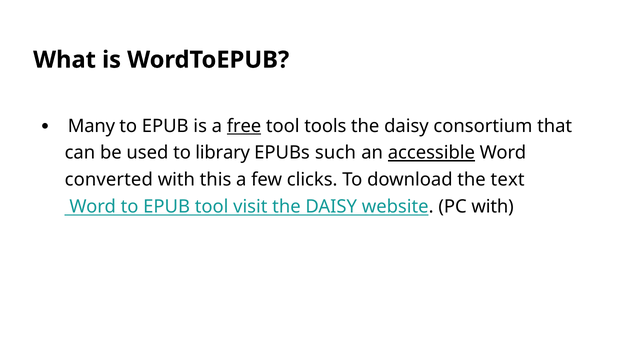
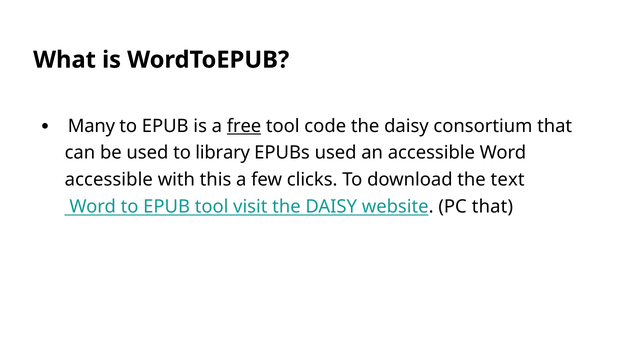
tools: tools -> code
EPUBs such: such -> used
accessible at (431, 153) underline: present -> none
converted at (109, 179): converted -> accessible
PC with: with -> that
